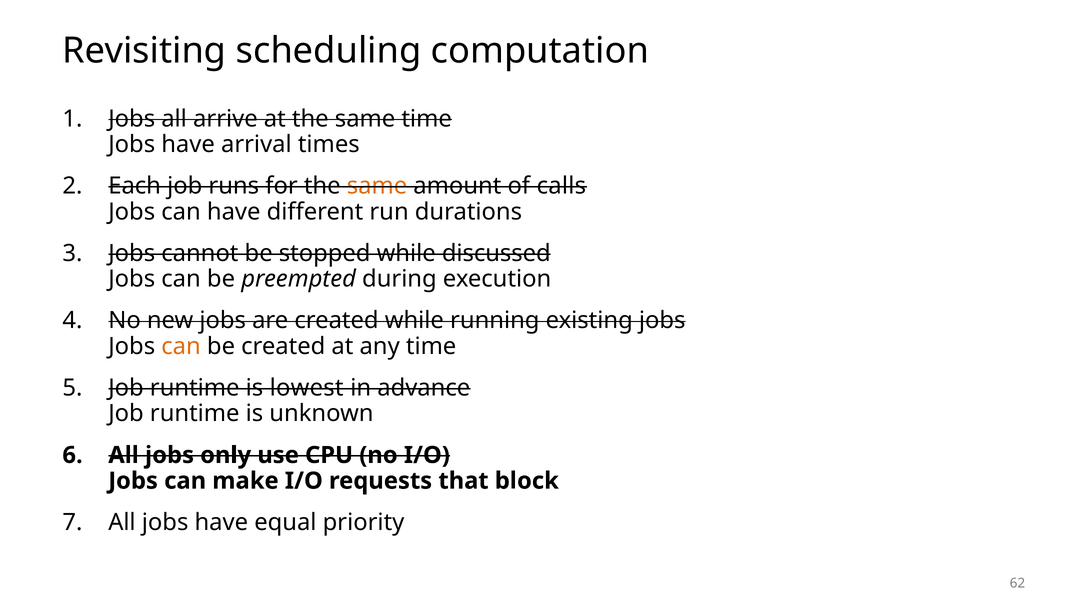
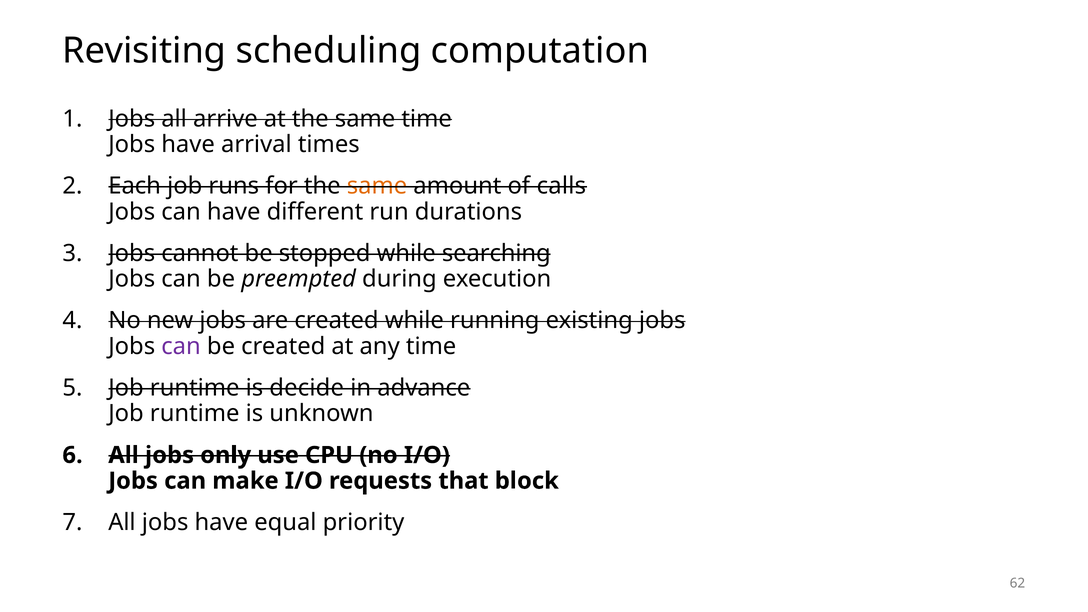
discussed: discussed -> searching
can at (181, 346) colour: orange -> purple
lowest: lowest -> decide
